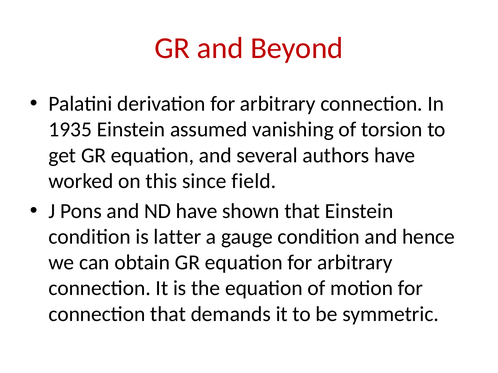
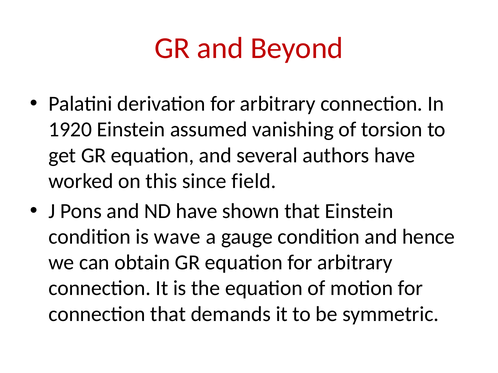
1935: 1935 -> 1920
latter: latter -> wave
